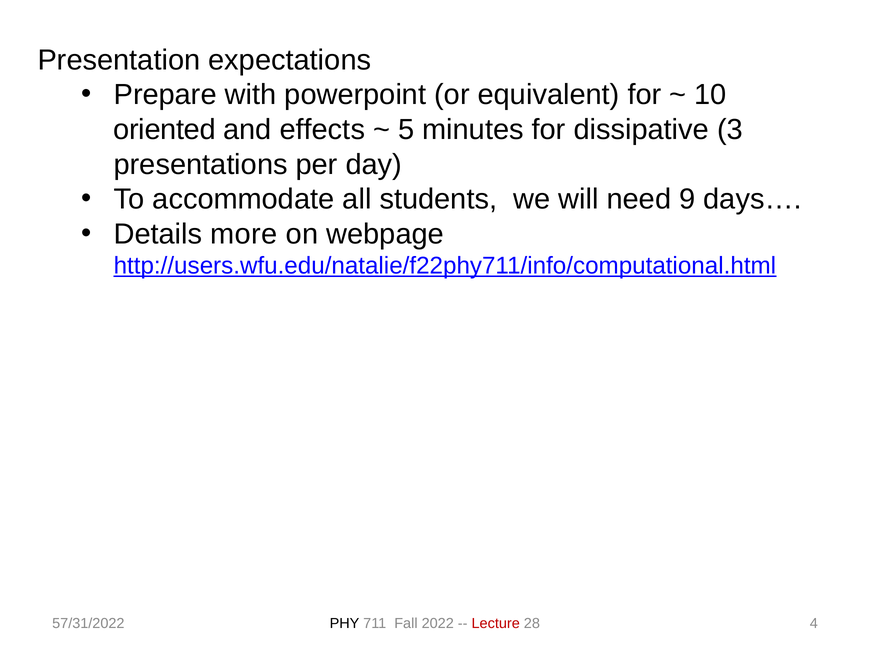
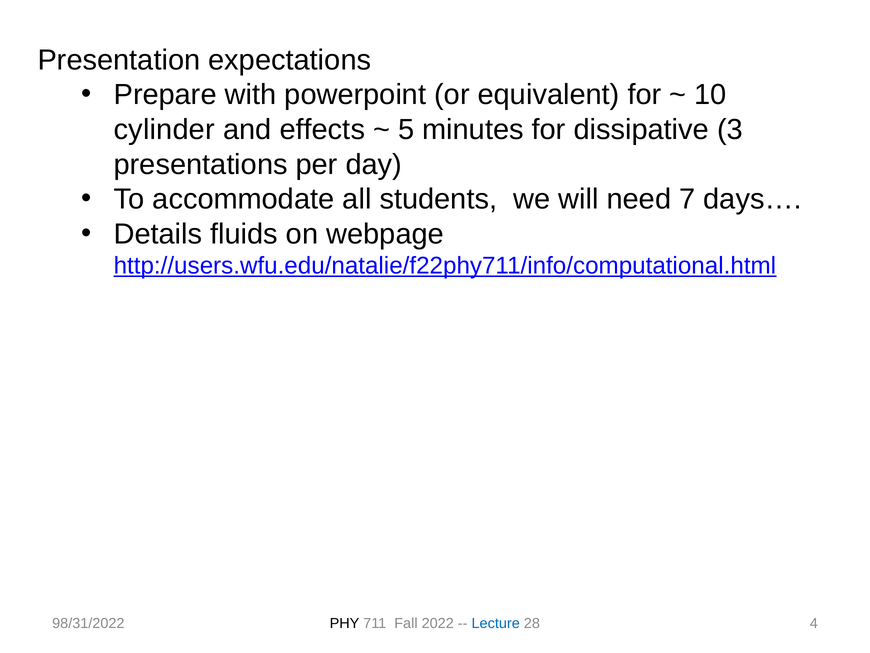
oriented: oriented -> cylinder
9: 9 -> 7
more: more -> fluids
57/31/2022: 57/31/2022 -> 98/31/2022
Lecture colour: red -> blue
